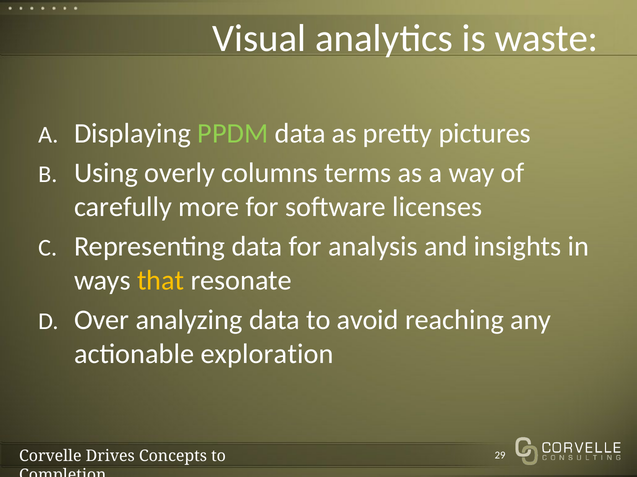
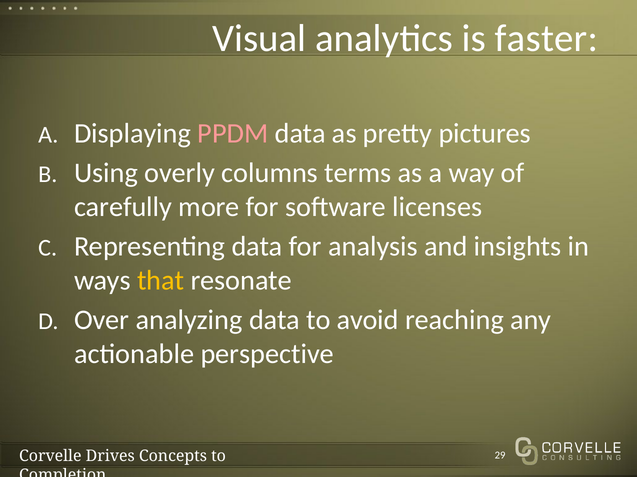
waste: waste -> faster
PPDM colour: light green -> pink
exploration: exploration -> perspective
